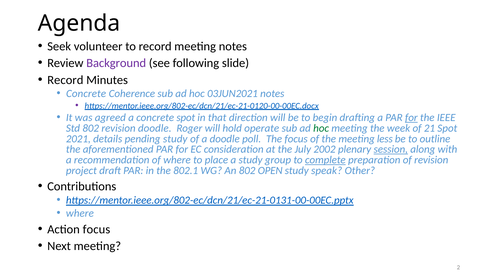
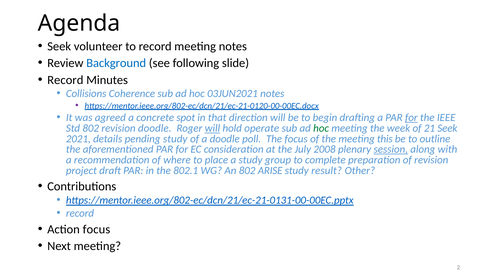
Background colour: purple -> blue
Concrete at (86, 94): Concrete -> Collisions
will at (212, 128) underline: none -> present
21 Spot: Spot -> Seek
less: less -> this
2002: 2002 -> 2008
complete underline: present -> none
OPEN: OPEN -> ARISE
speak: speak -> result
where at (80, 213): where -> record
